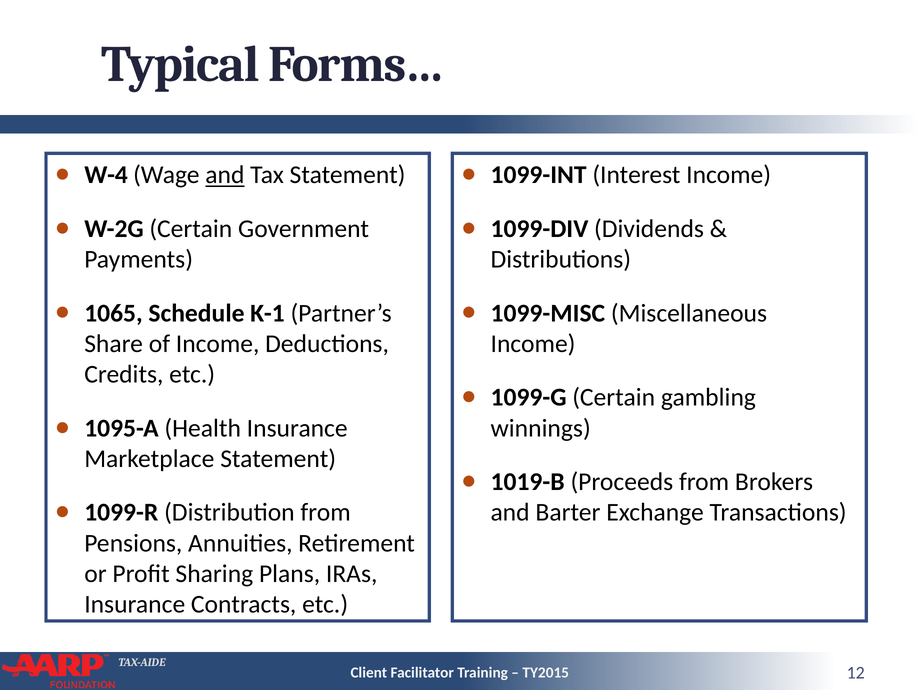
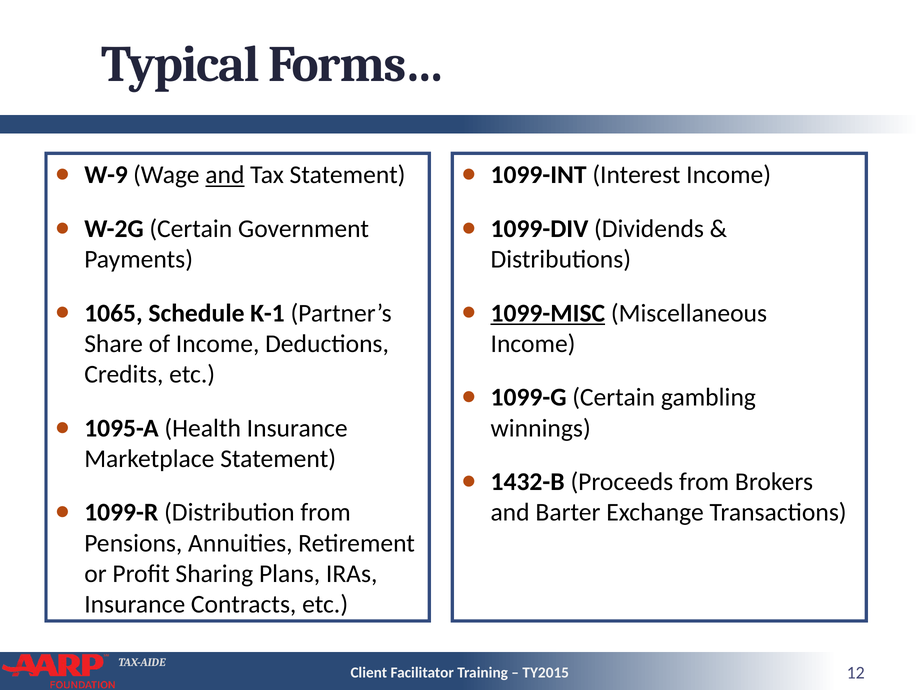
W-4: W-4 -> W-9
1099-MISC underline: none -> present
1019-B: 1019-B -> 1432-B
